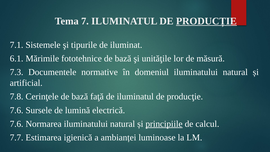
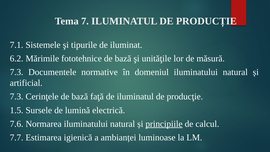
PRODUCȚIE underline: present -> none
6.1: 6.1 -> 6.2
7.8 at (17, 97): 7.8 -> 7.3
7.6 at (17, 110): 7.6 -> 1.5
